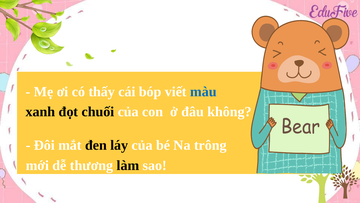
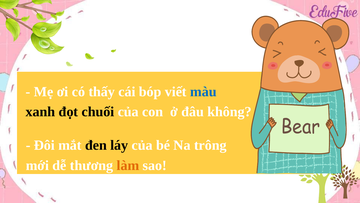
làm colour: black -> orange
